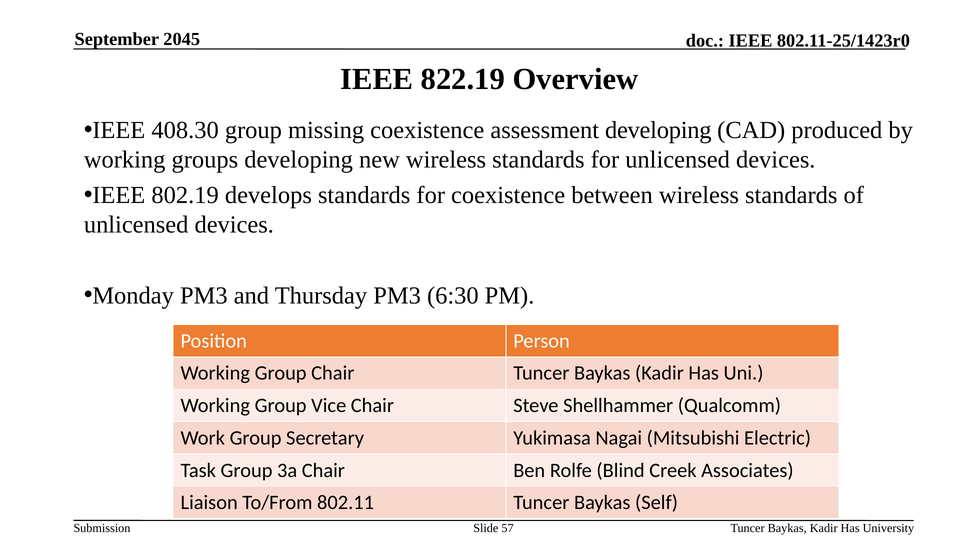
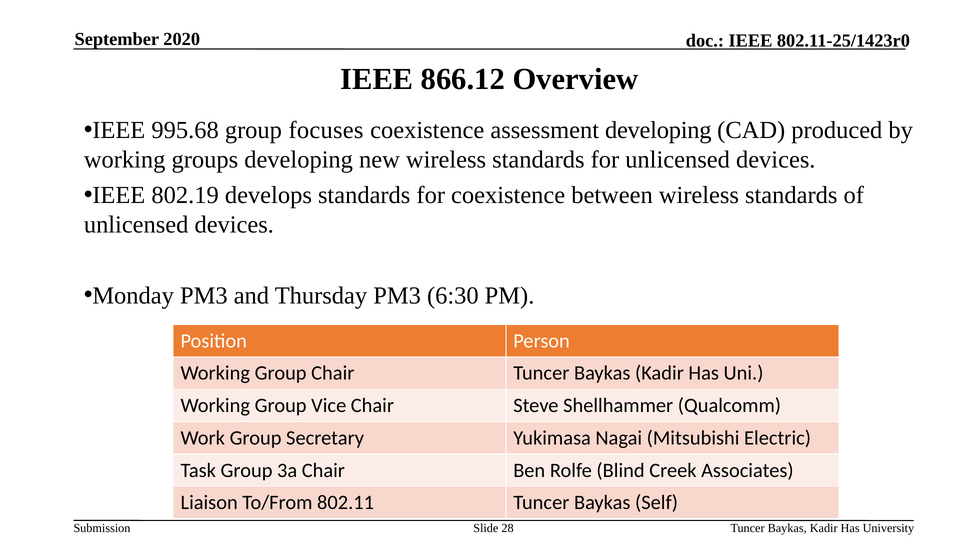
2045: 2045 -> 2020
822.19: 822.19 -> 866.12
408.30: 408.30 -> 995.68
missing: missing -> focuses
57: 57 -> 28
